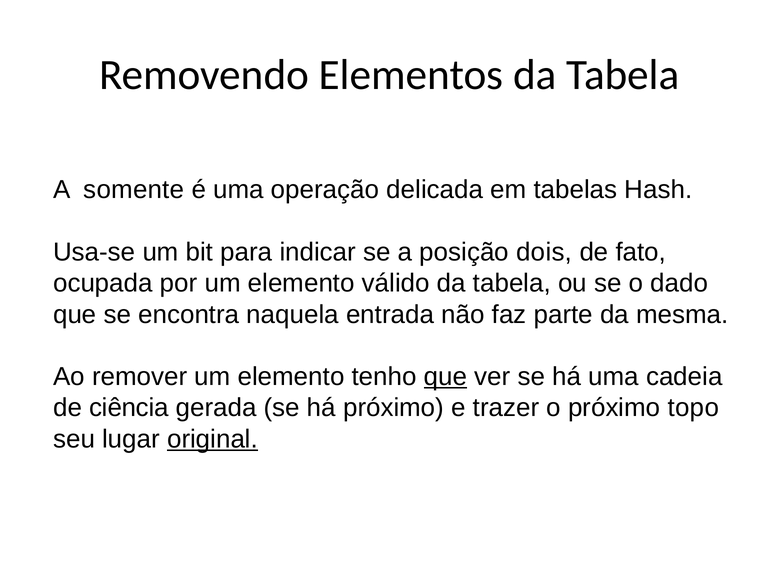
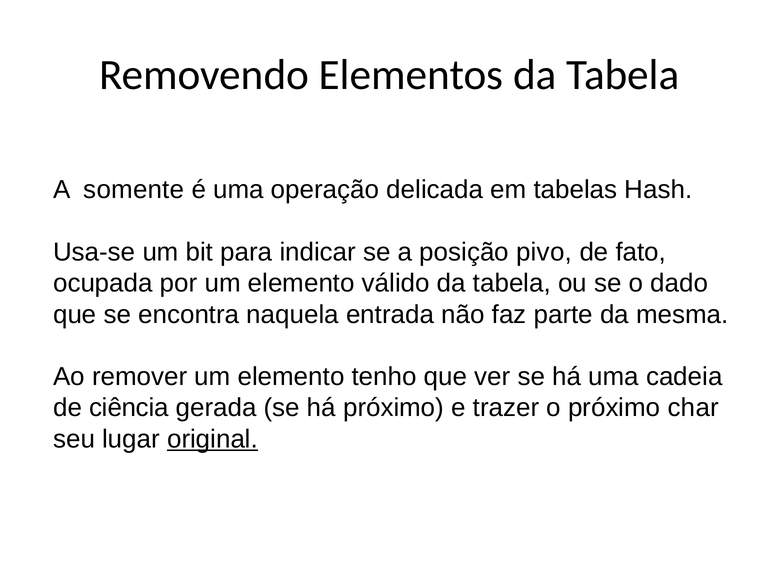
dois: dois -> pivo
que at (446, 377) underline: present -> none
topo: topo -> char
